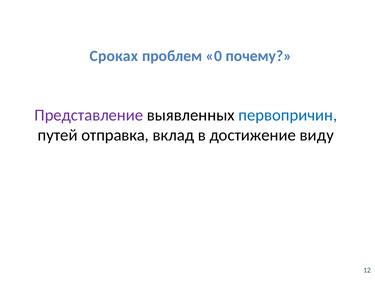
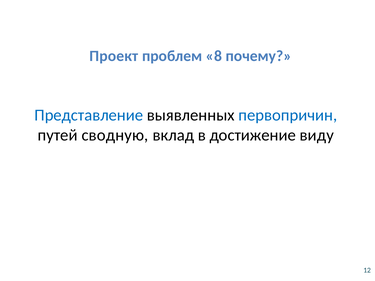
Сроках: Сроках -> Проект
0: 0 -> 8
Представление colour: purple -> blue
отправка: отправка -> сводную
